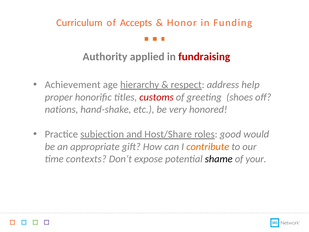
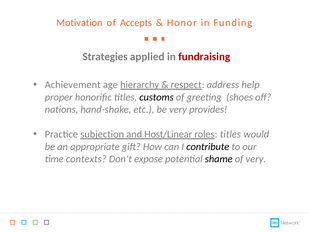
Curriculum: Curriculum -> Motivation
Authority: Authority -> Strategies
customs colour: red -> black
honored: honored -> provides
Host/Share: Host/Share -> Host/Linear
roles good: good -> titles
contribute colour: orange -> black
of your: your -> very
